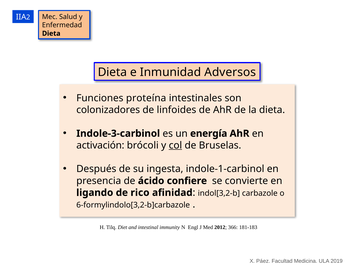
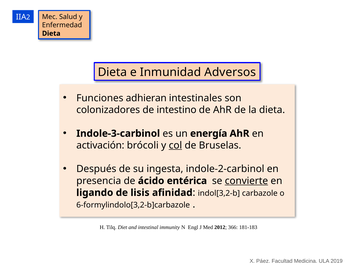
proteína: proteína -> adhieran
linfoides: linfoides -> intestino
indole-1-carbinol: indole-1-carbinol -> indole-2-carbinol
confiere: confiere -> entérica
convierte underline: none -> present
rico: rico -> lisis
